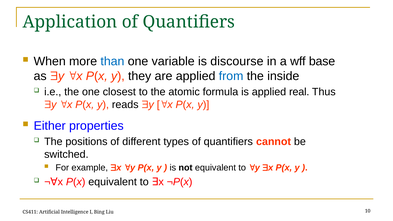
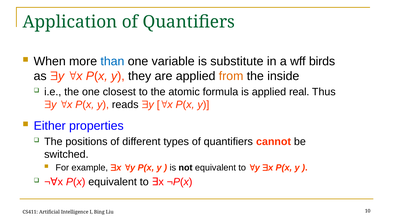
discourse: discourse -> substitute
base: base -> birds
from colour: blue -> orange
